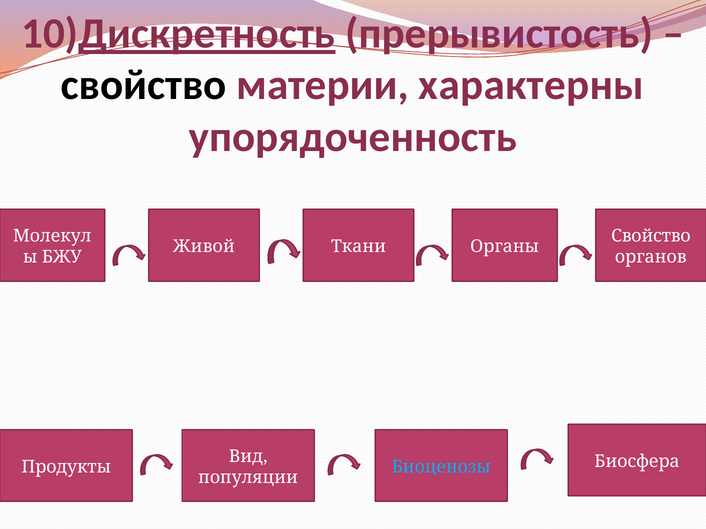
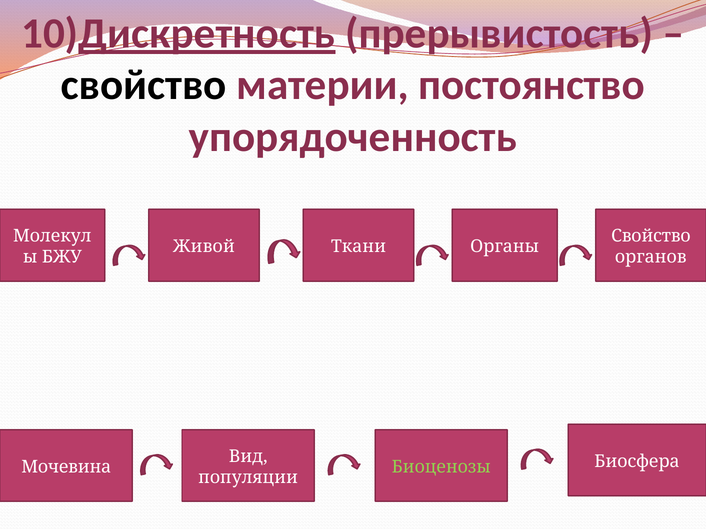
характерны: характерны -> постоянство
Продукты: Продукты -> Мочевина
Биоценозы colour: light blue -> light green
